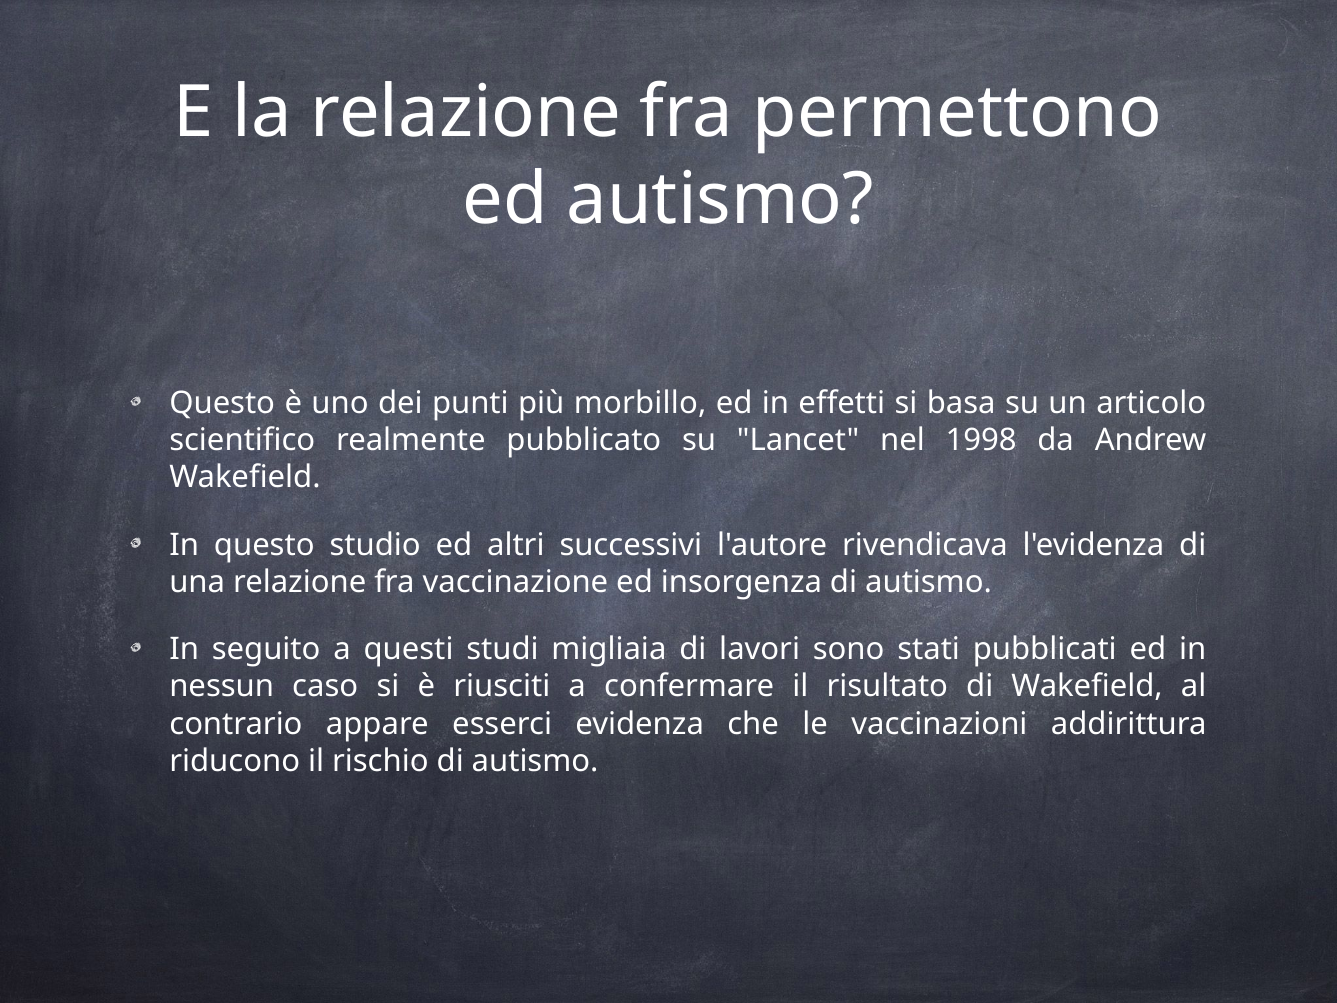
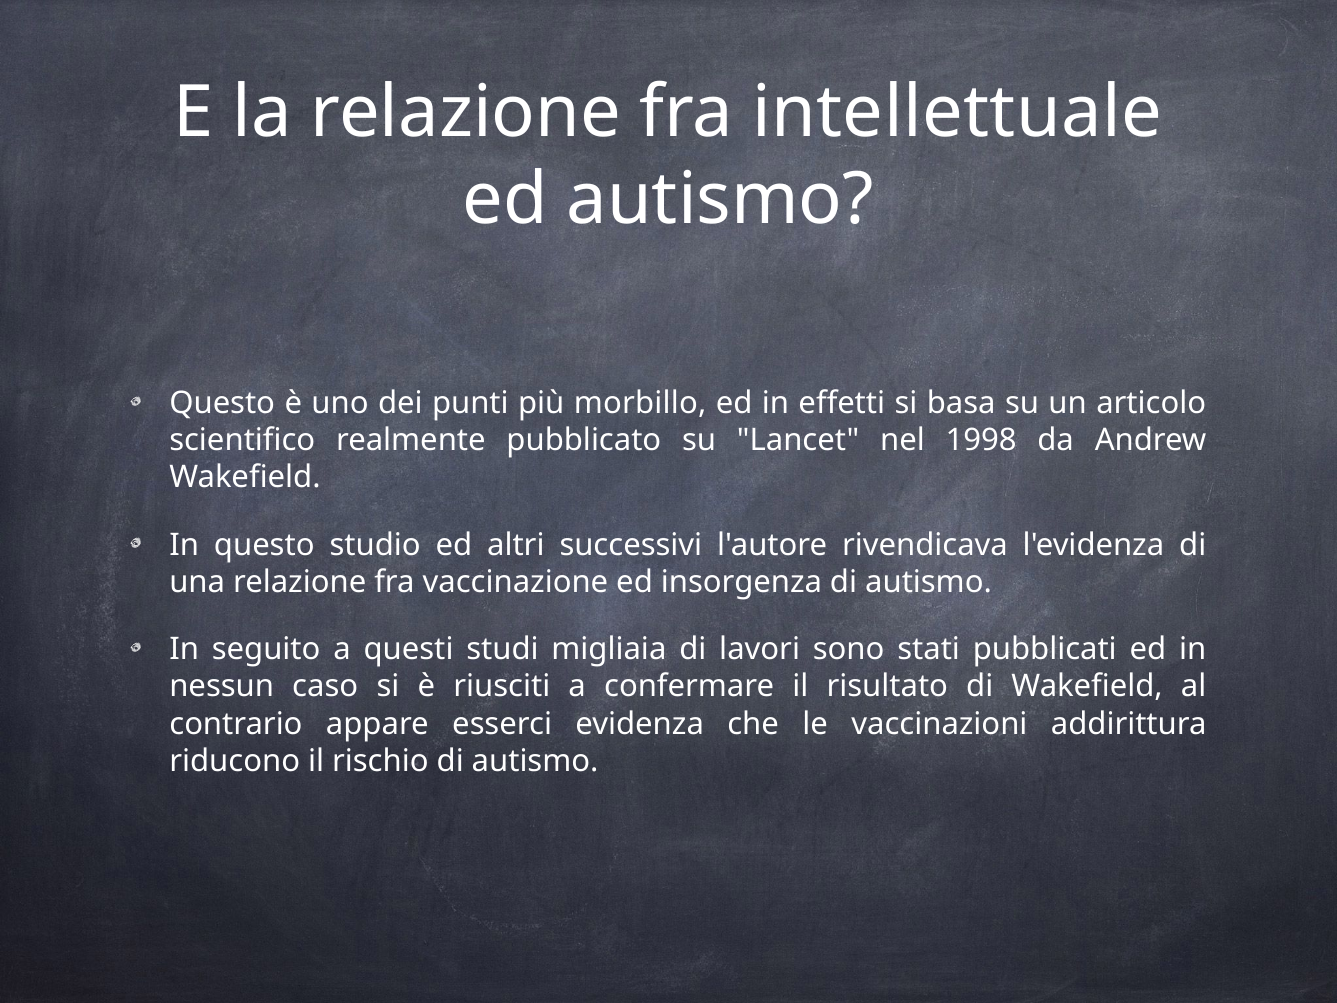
permettono: permettono -> intellettuale
